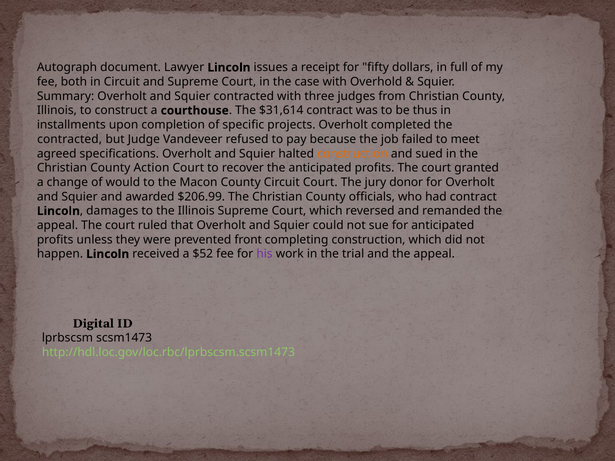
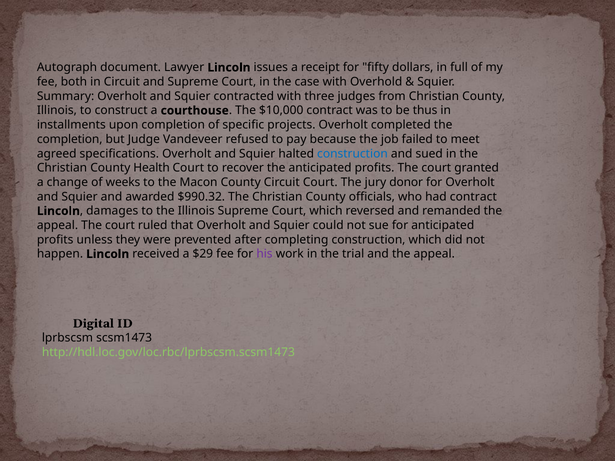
$31,614: $31,614 -> $10,000
contracted at (70, 139): contracted -> completion
construction at (352, 154) colour: orange -> blue
Action: Action -> Health
would: would -> weeks
$206.99: $206.99 -> $990.32
front: front -> after
$52: $52 -> $29
